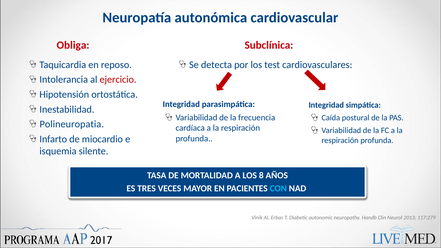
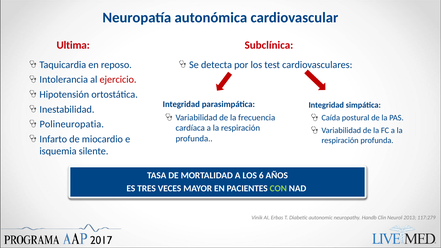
Obliga: Obliga -> Ultima
8: 8 -> 6
CON colour: light blue -> light green
